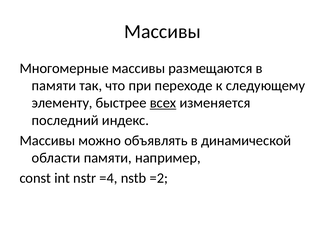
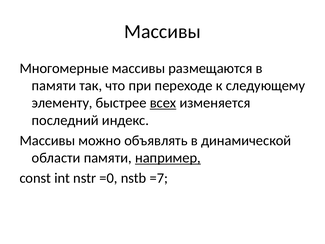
например underline: none -> present
=4: =4 -> =0
=2: =2 -> =7
